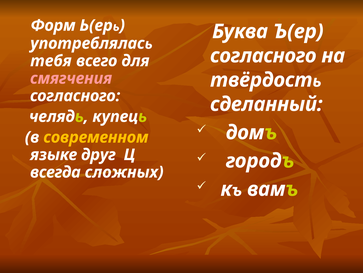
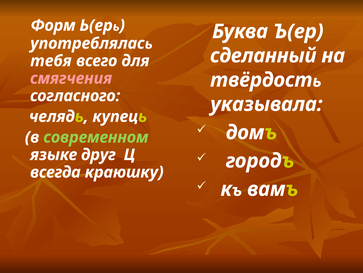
согласного at (263, 56): согласного -> сделанный
сделанный: сделанный -> указывала
современном colour: yellow -> light green
сложных: сложных -> краюшку
